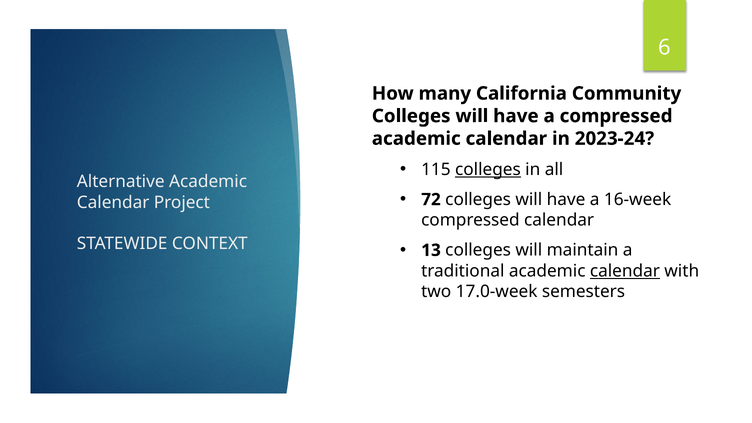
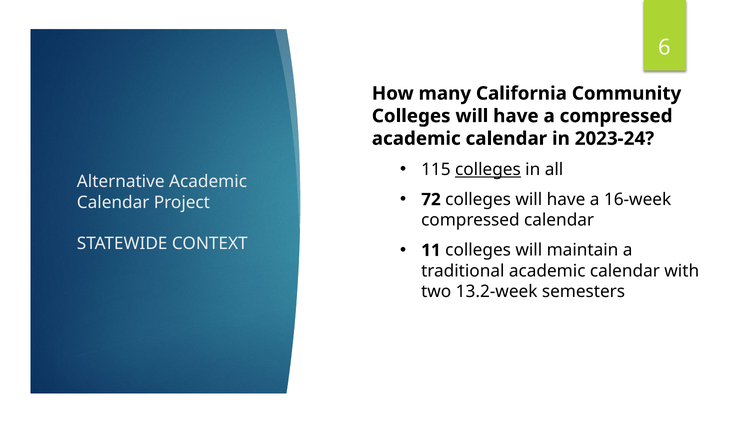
13: 13 -> 11
calendar at (625, 271) underline: present -> none
17.0-week: 17.0-week -> 13.2-week
